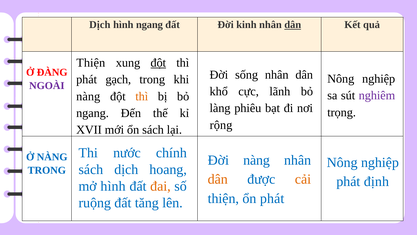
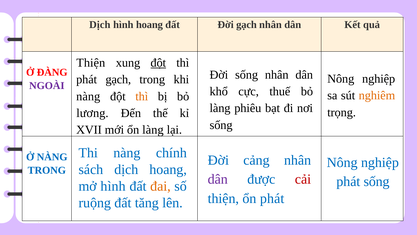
hình ngang: ngang -> hoang
Đời kinh: kinh -> gạch
dân at (293, 25) underline: present -> none
lãnh: lãnh -> thuế
nghiêm colour: purple -> orange
ngang at (93, 113): ngang -> lương
rộng at (221, 125): rộng -> sống
ổn sách: sách -> làng
Thi nước: nước -> nàng
Đời nàng: nàng -> cảng
dân at (218, 179) colour: orange -> purple
cải colour: orange -> red
phát định: định -> sống
